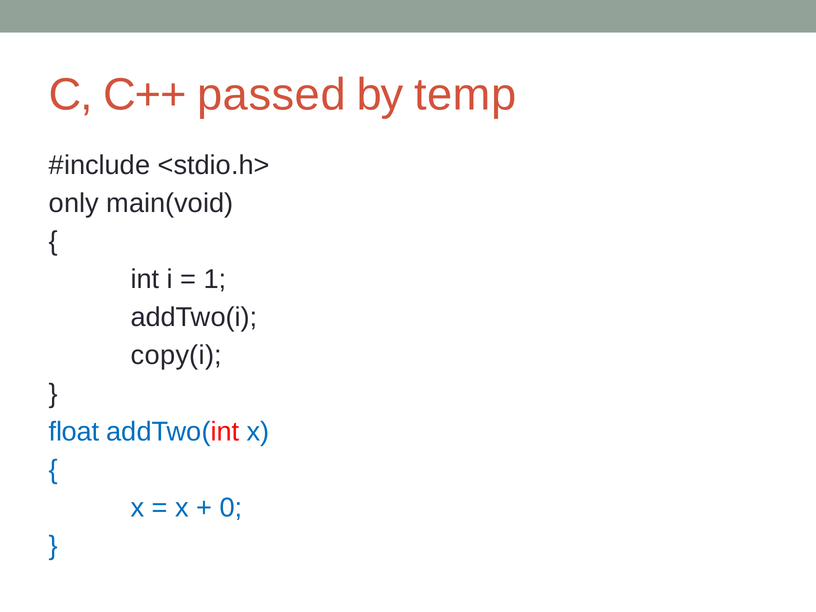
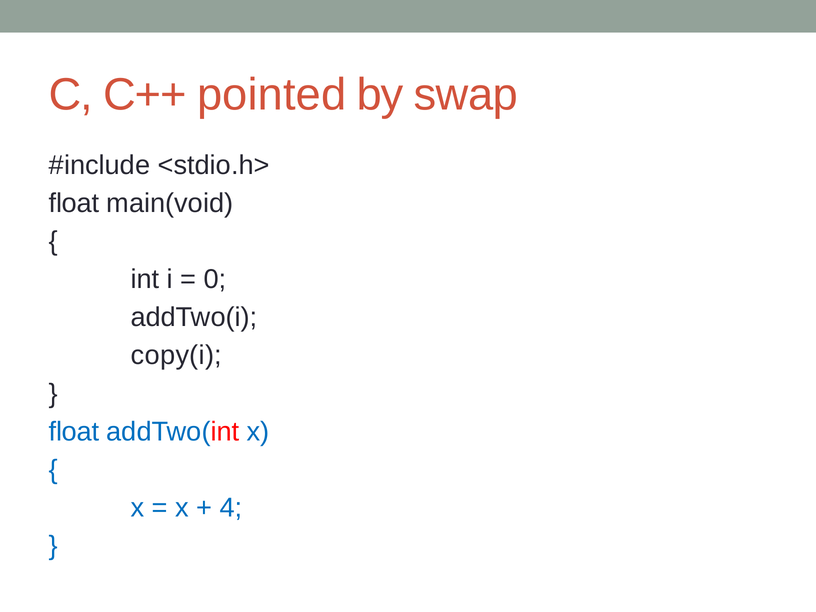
passed: passed -> pointed
temp: temp -> swap
only at (74, 203): only -> float
1: 1 -> 0
0: 0 -> 4
